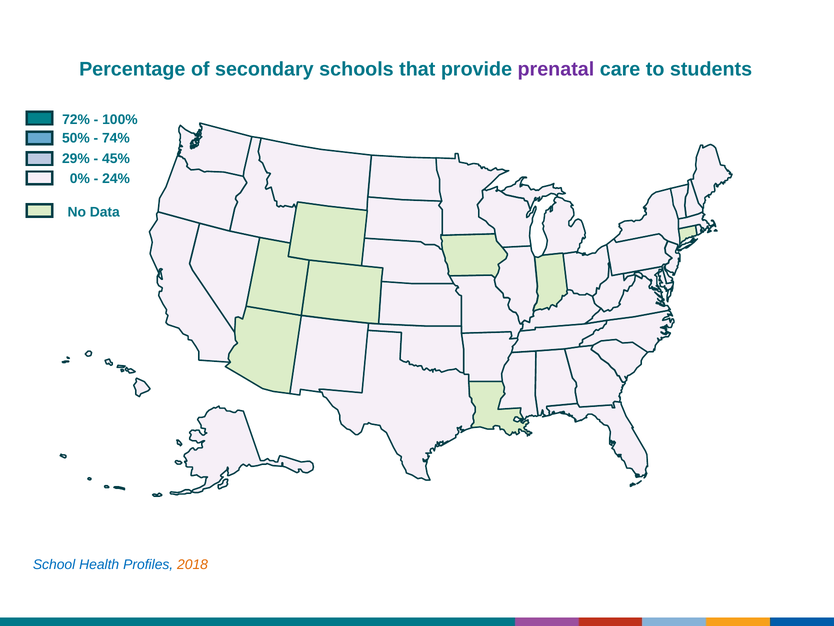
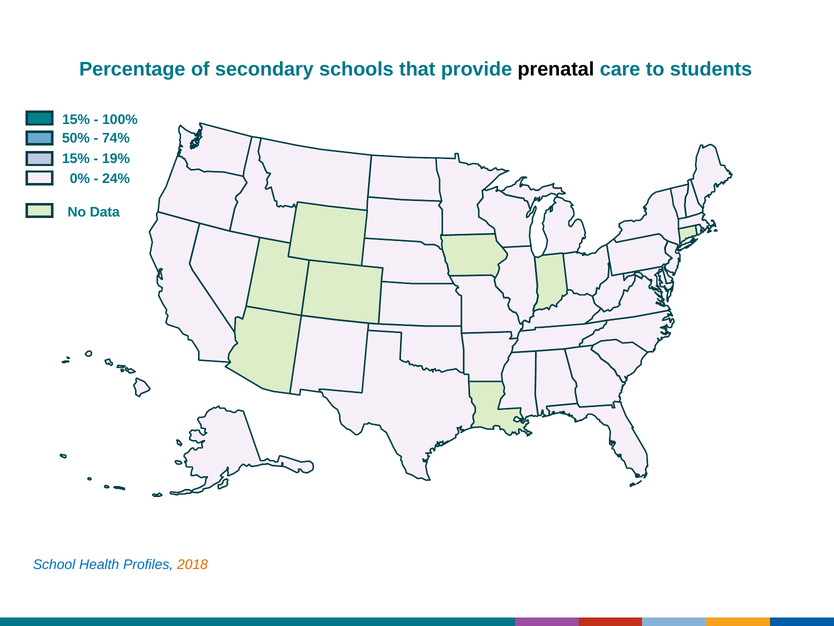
prenatal colour: purple -> black
72% at (76, 119): 72% -> 15%
29% at (76, 158): 29% -> 15%
45%: 45% -> 19%
